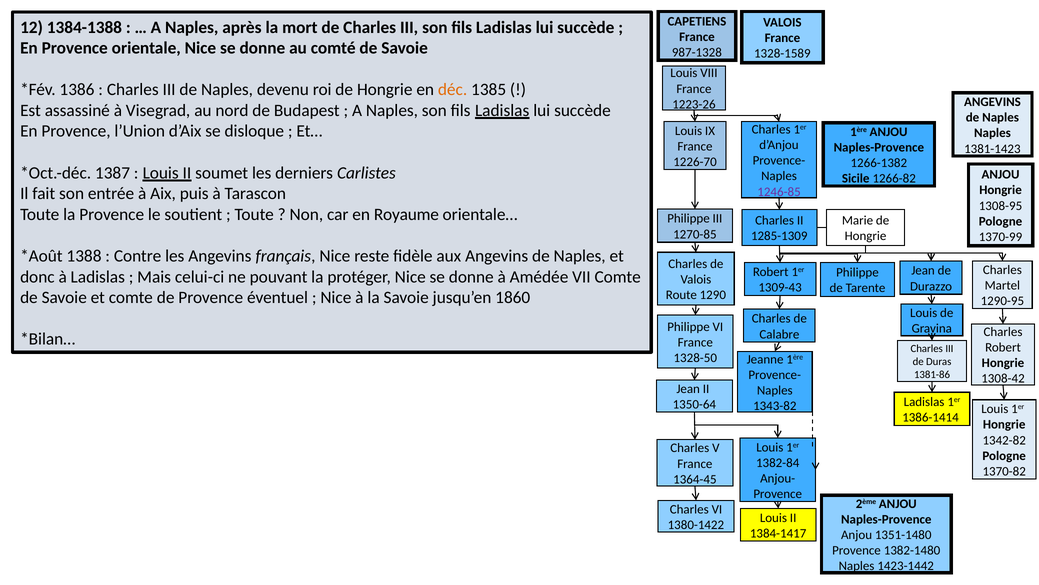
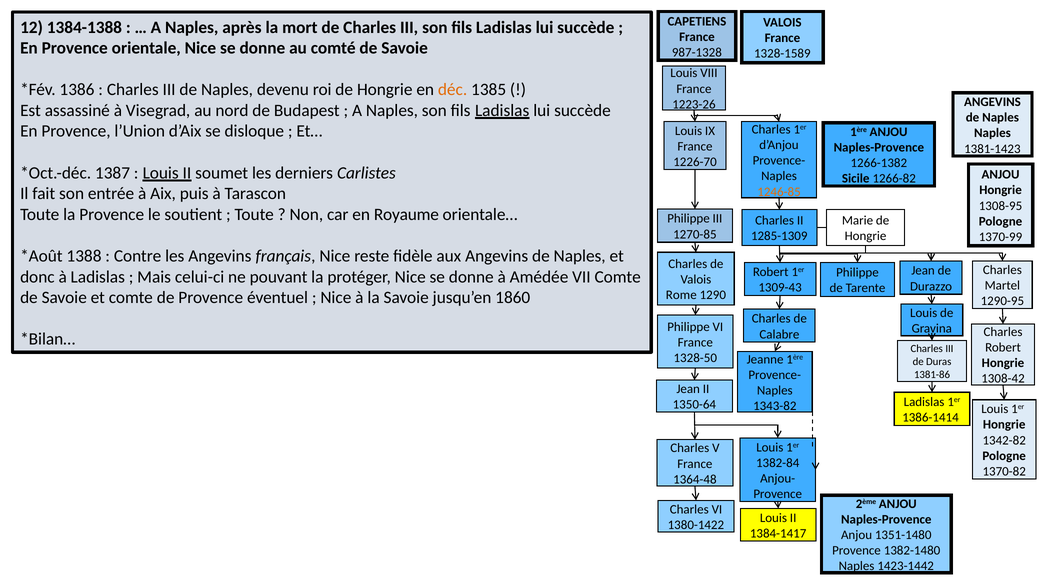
1246-85 colour: purple -> orange
Route: Route -> Rome
1364-45: 1364-45 -> 1364-48
